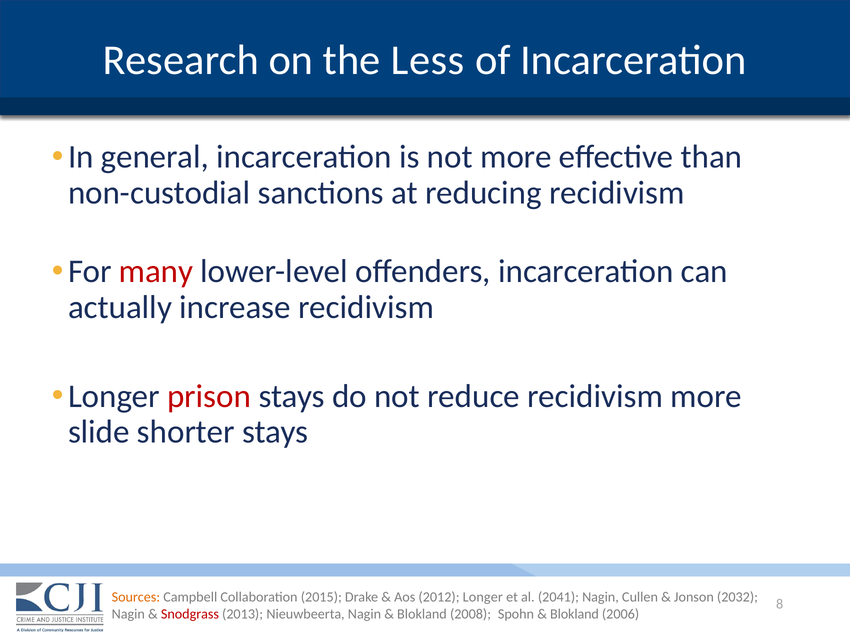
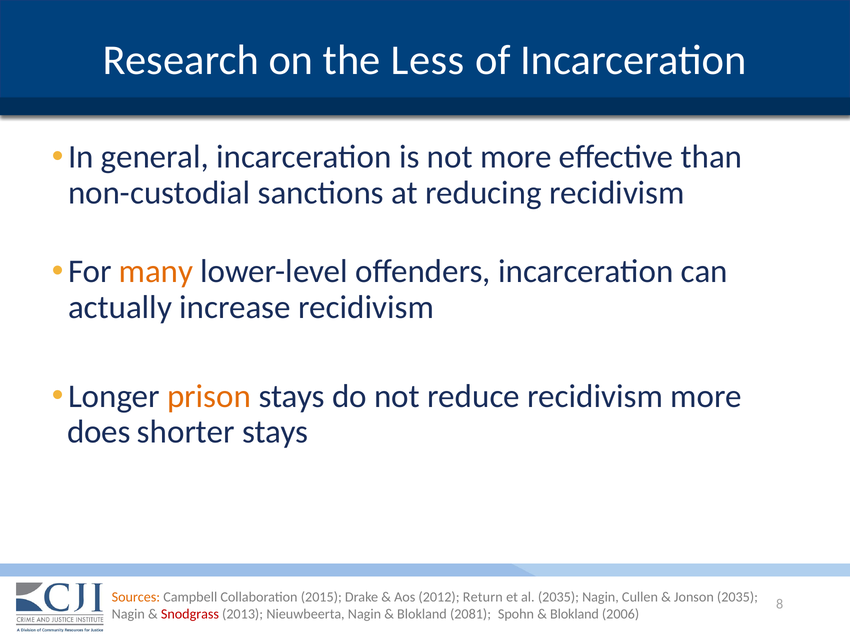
many colour: red -> orange
prison colour: red -> orange
slide: slide -> does
2012 Longer: Longer -> Return
al 2041: 2041 -> 2035
Jonson 2032: 2032 -> 2035
2008: 2008 -> 2081
